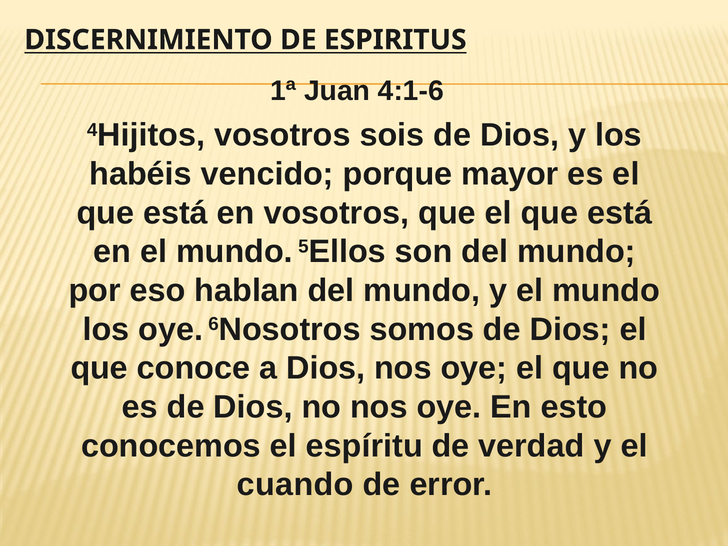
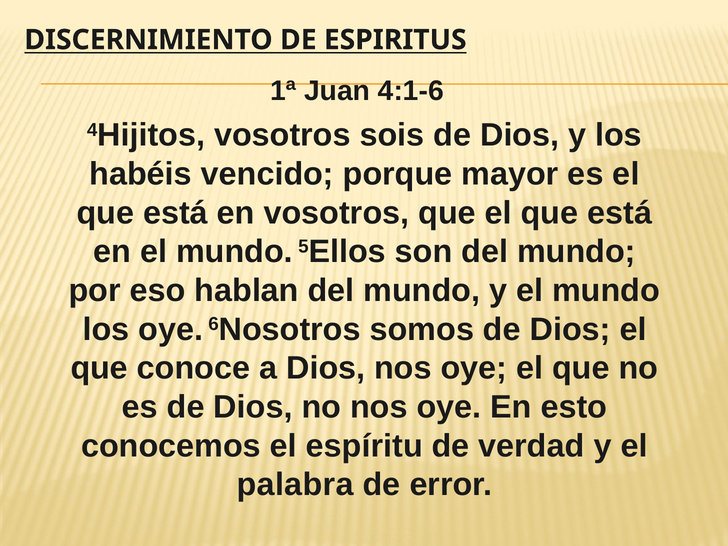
cuando: cuando -> palabra
